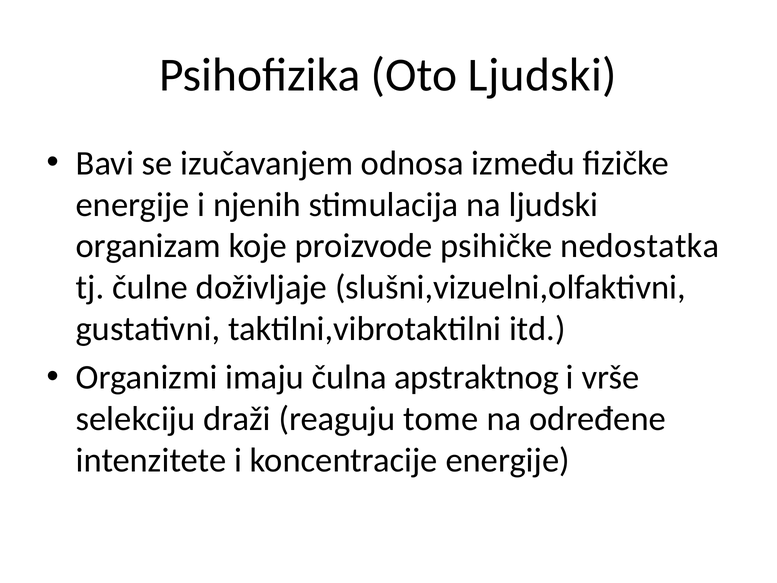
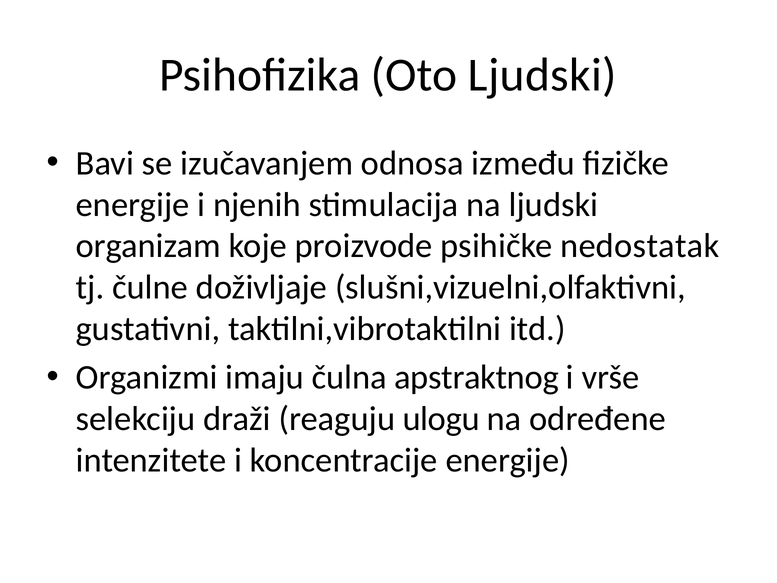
nedostatka: nedostatka -> nedostatak
tome: tome -> ulogu
